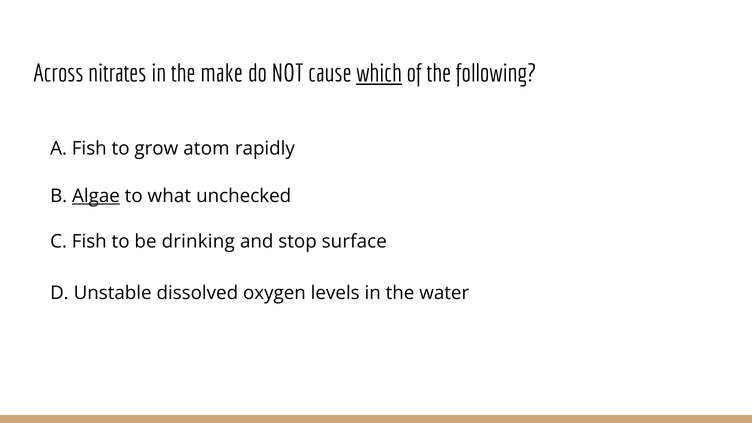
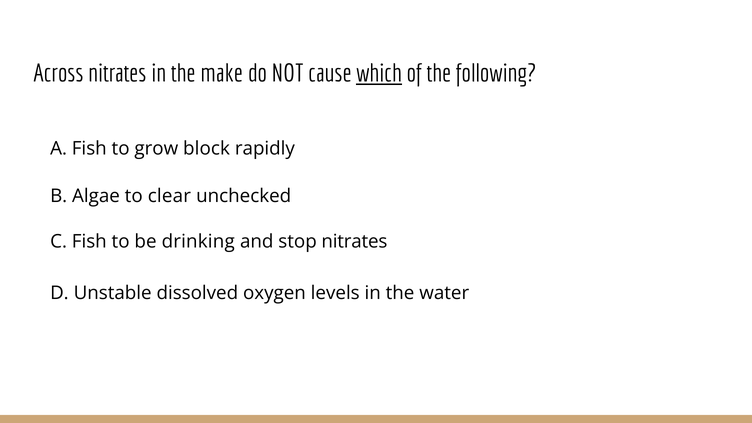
atom: atom -> block
Algae underline: present -> none
what: what -> clear
stop surface: surface -> nitrates
